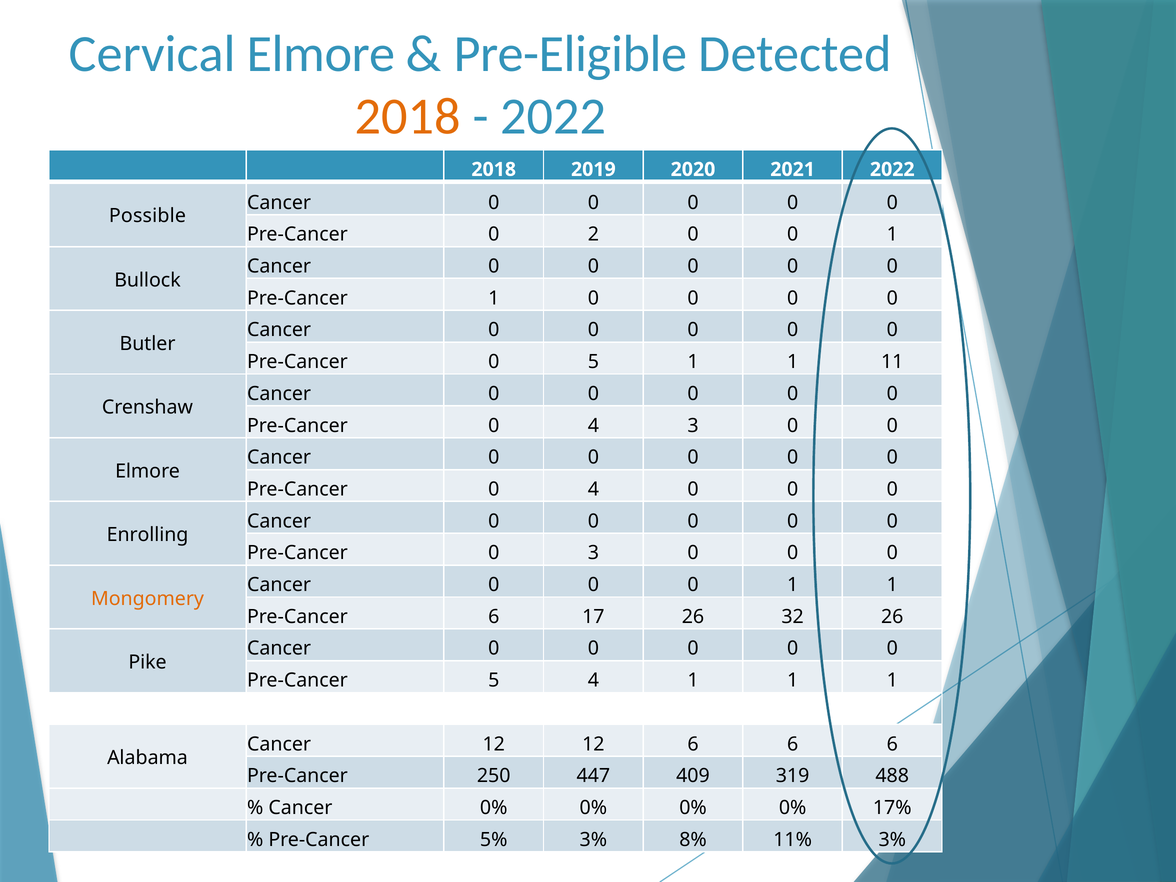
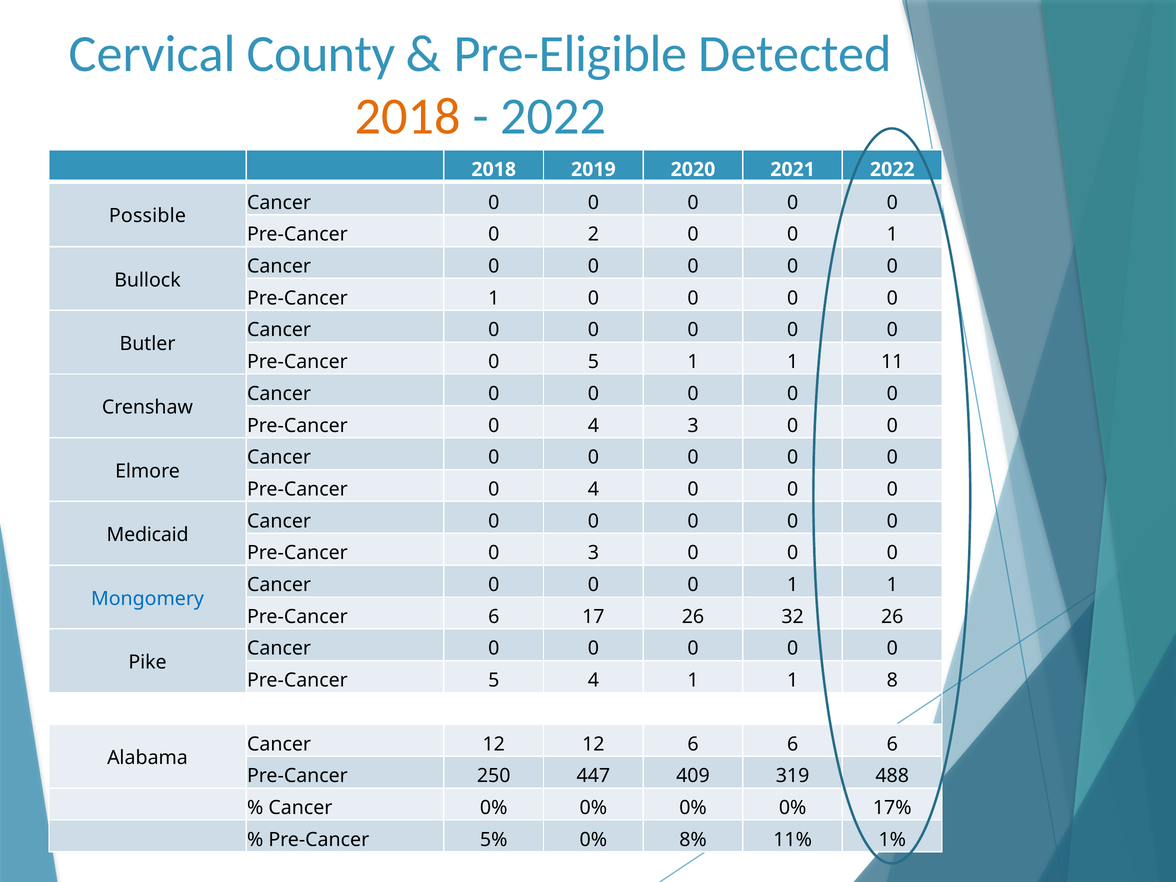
Cervical Elmore: Elmore -> County
Enrolling: Enrolling -> Medicaid
Mongomery colour: orange -> blue
1 1 1: 1 -> 8
5% 3%: 3% -> 0%
11% 3%: 3% -> 1%
